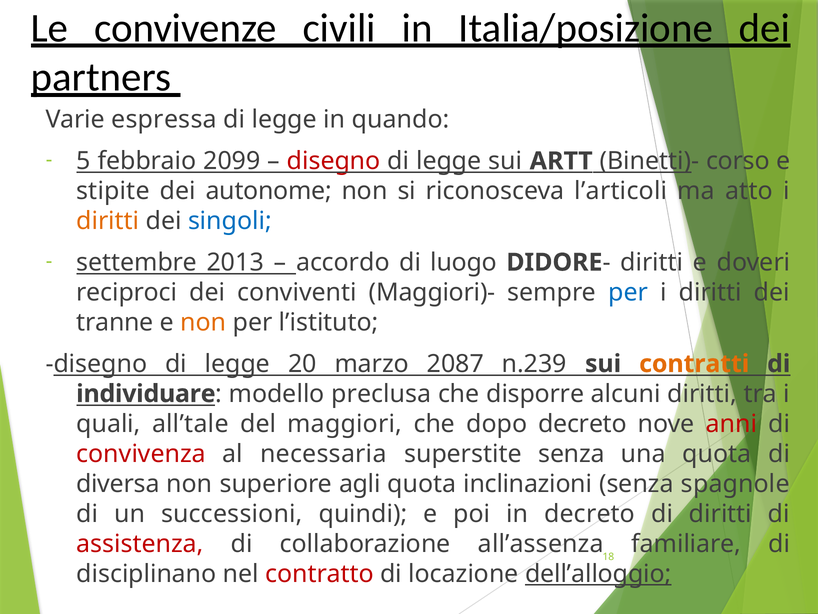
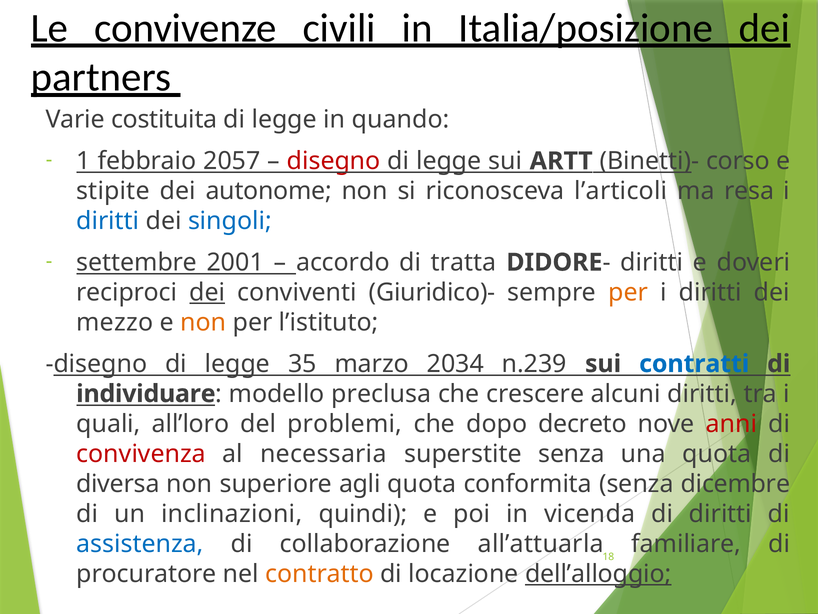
espressa: espressa -> costituita
5: 5 -> 1
2099: 2099 -> 2057
atto: atto -> resa
diritti at (108, 221) colour: orange -> blue
2013: 2013 -> 2001
luogo: luogo -> tratta
dei at (207, 292) underline: none -> present
Maggiori)-: Maggiori)- -> Giuridico)-
per at (628, 292) colour: blue -> orange
tranne: tranne -> mezzo
20: 20 -> 35
2087: 2087 -> 2034
contratti colour: orange -> blue
disporre: disporre -> crescere
all’tale: all’tale -> all’loro
maggiori: maggiori -> problemi
inclinazioni: inclinazioni -> conformita
spagnole: spagnole -> dicembre
successioni: successioni -> inclinazioni
in decreto: decreto -> vicenda
assistenza colour: red -> blue
all’assenza: all’assenza -> all’attuarla
disciplinano: disciplinano -> procuratore
contratto colour: red -> orange
